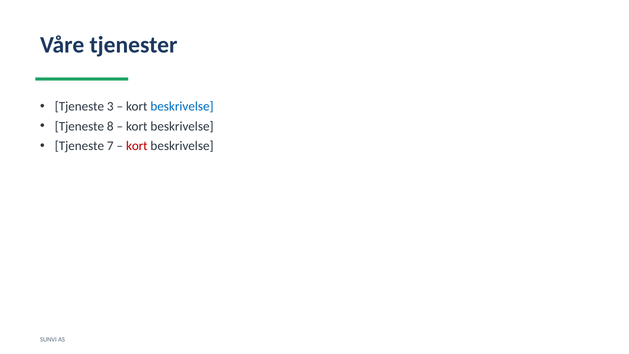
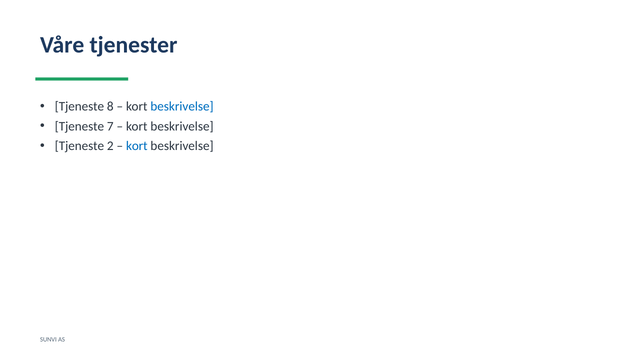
3: 3 -> 8
8: 8 -> 7
7: 7 -> 2
kort at (137, 146) colour: red -> blue
